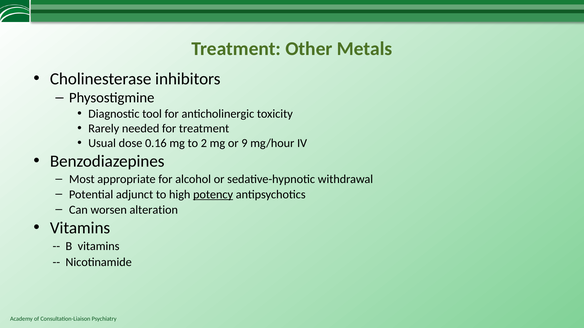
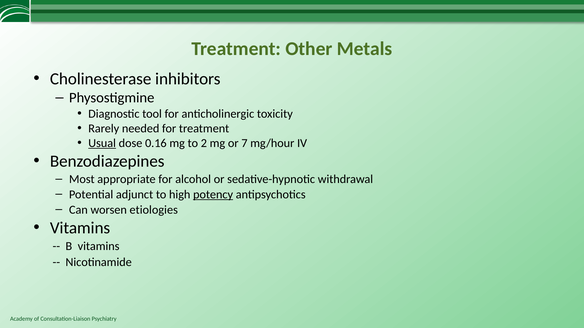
Usual underline: none -> present
9: 9 -> 7
alteration: alteration -> etiologies
